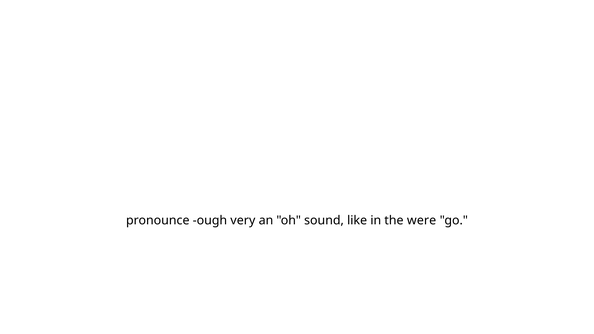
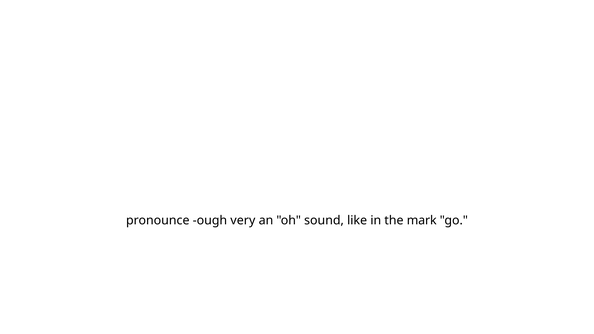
were: were -> mark
